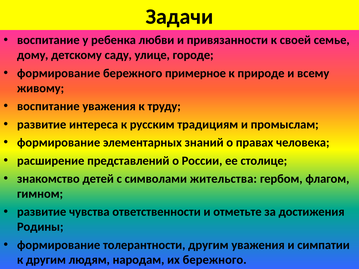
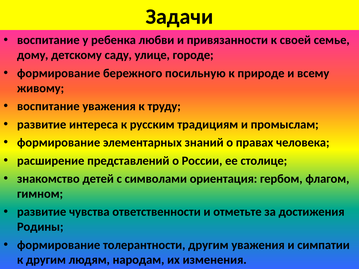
примерное: примерное -> посильную
жительства: жительства -> ориентация
их бережного: бережного -> изменения
